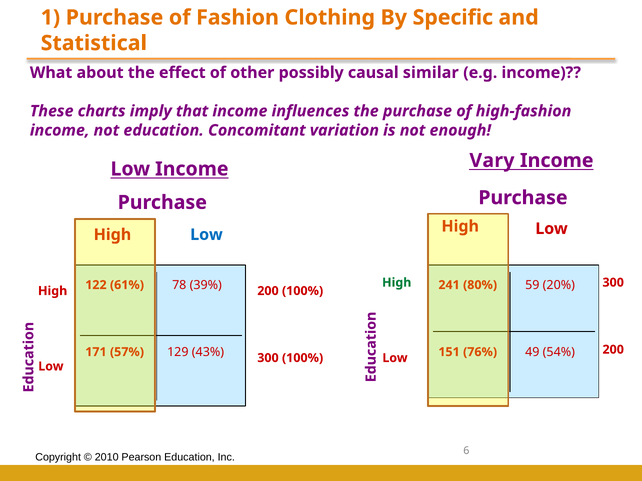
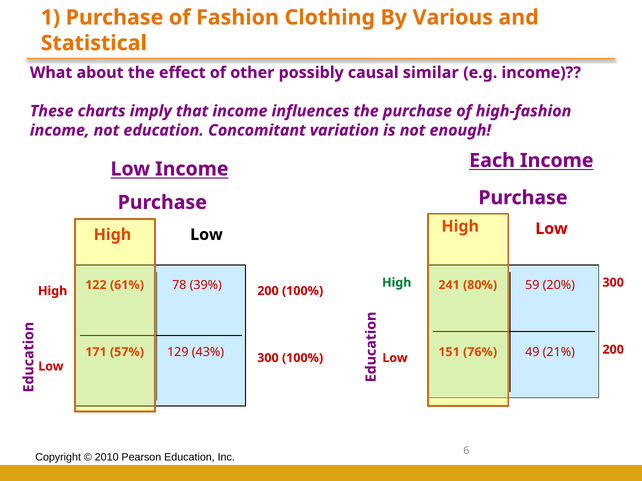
Specific: Specific -> Various
Vary: Vary -> Each
Low at (206, 235) colour: blue -> black
54%: 54% -> 21%
